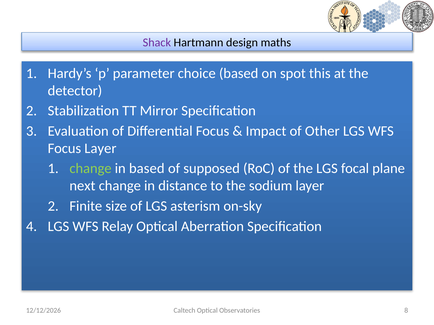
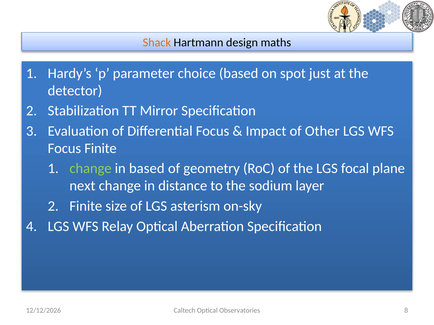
Shack colour: purple -> orange
this: this -> just
Focus Layer: Layer -> Finite
supposed: supposed -> geometry
